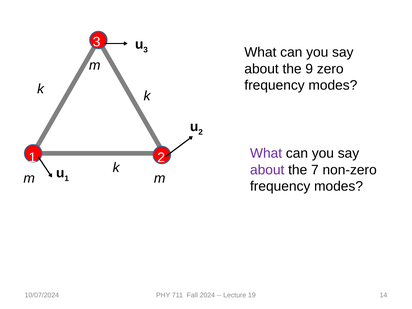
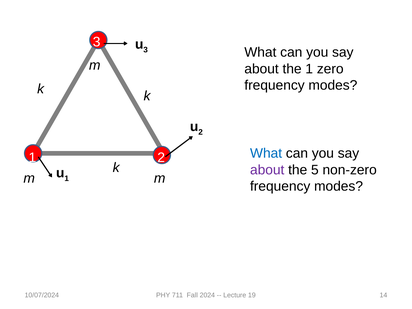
the 9: 9 -> 1
What at (266, 153) colour: purple -> blue
7: 7 -> 5
